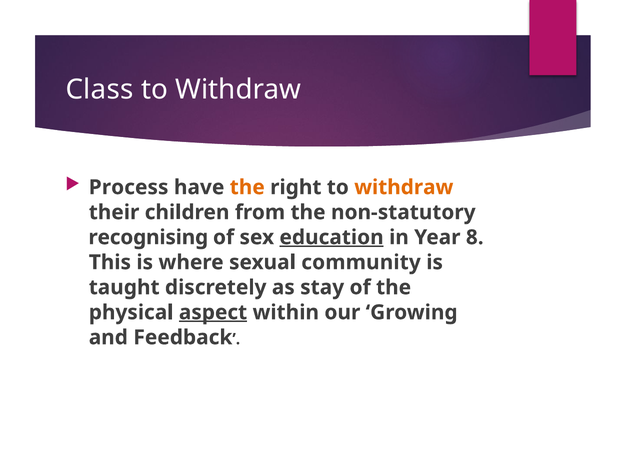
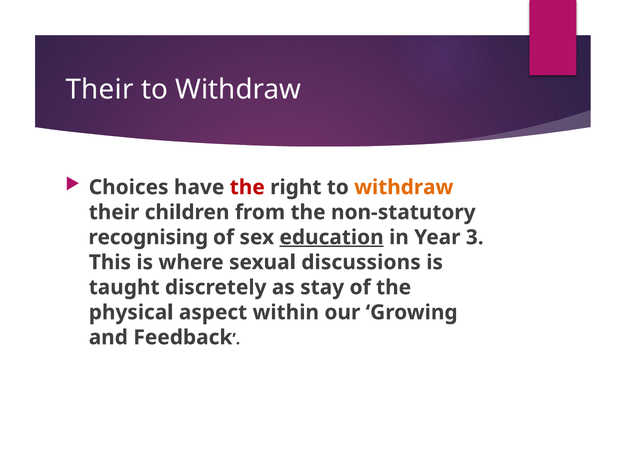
Class at (100, 90): Class -> Their
Process: Process -> Choices
the at (247, 187) colour: orange -> red
8: 8 -> 3
community: community -> discussions
aspect underline: present -> none
